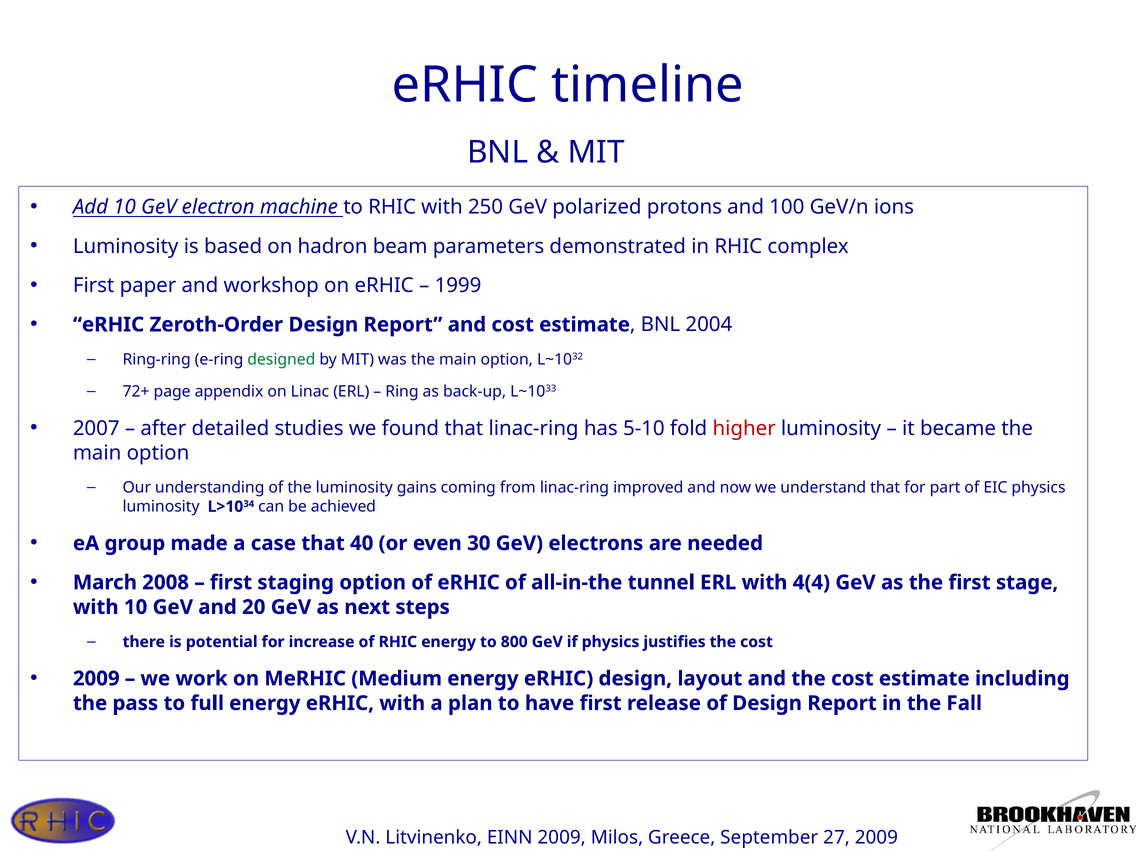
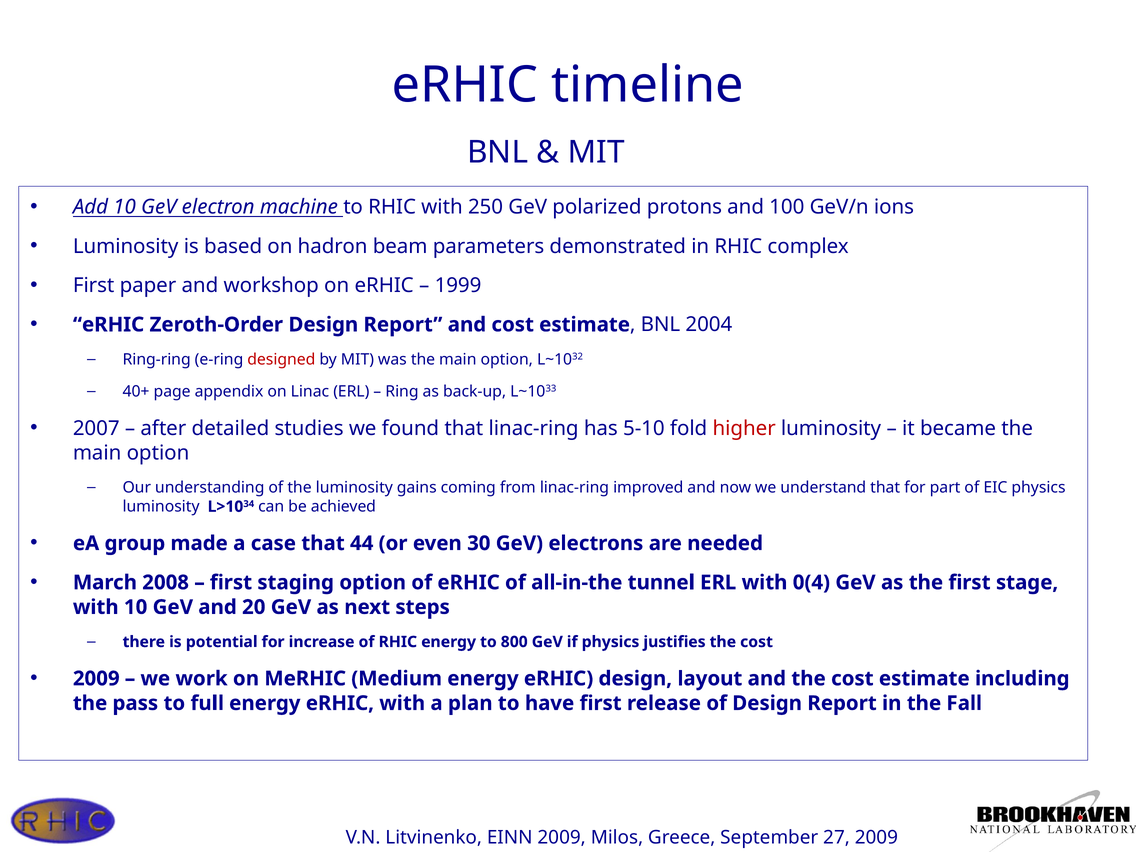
designed colour: green -> red
72+: 72+ -> 40+
40: 40 -> 44
4(4: 4(4 -> 0(4
